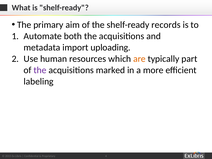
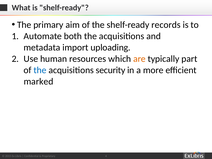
the at (40, 70) colour: purple -> blue
marked: marked -> security
labeling: labeling -> marked
